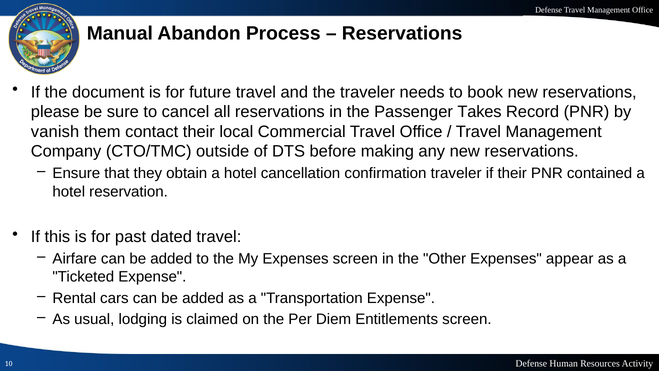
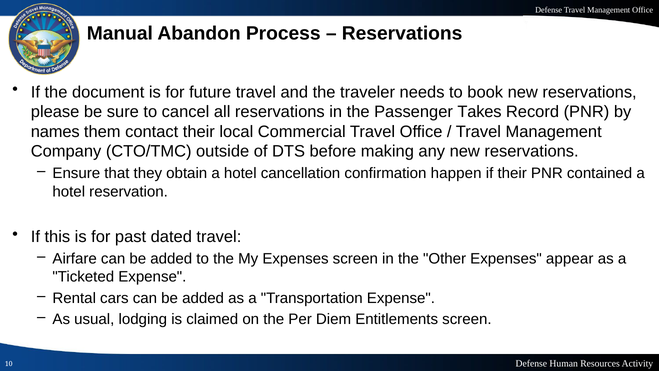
vanish: vanish -> names
confirmation traveler: traveler -> happen
